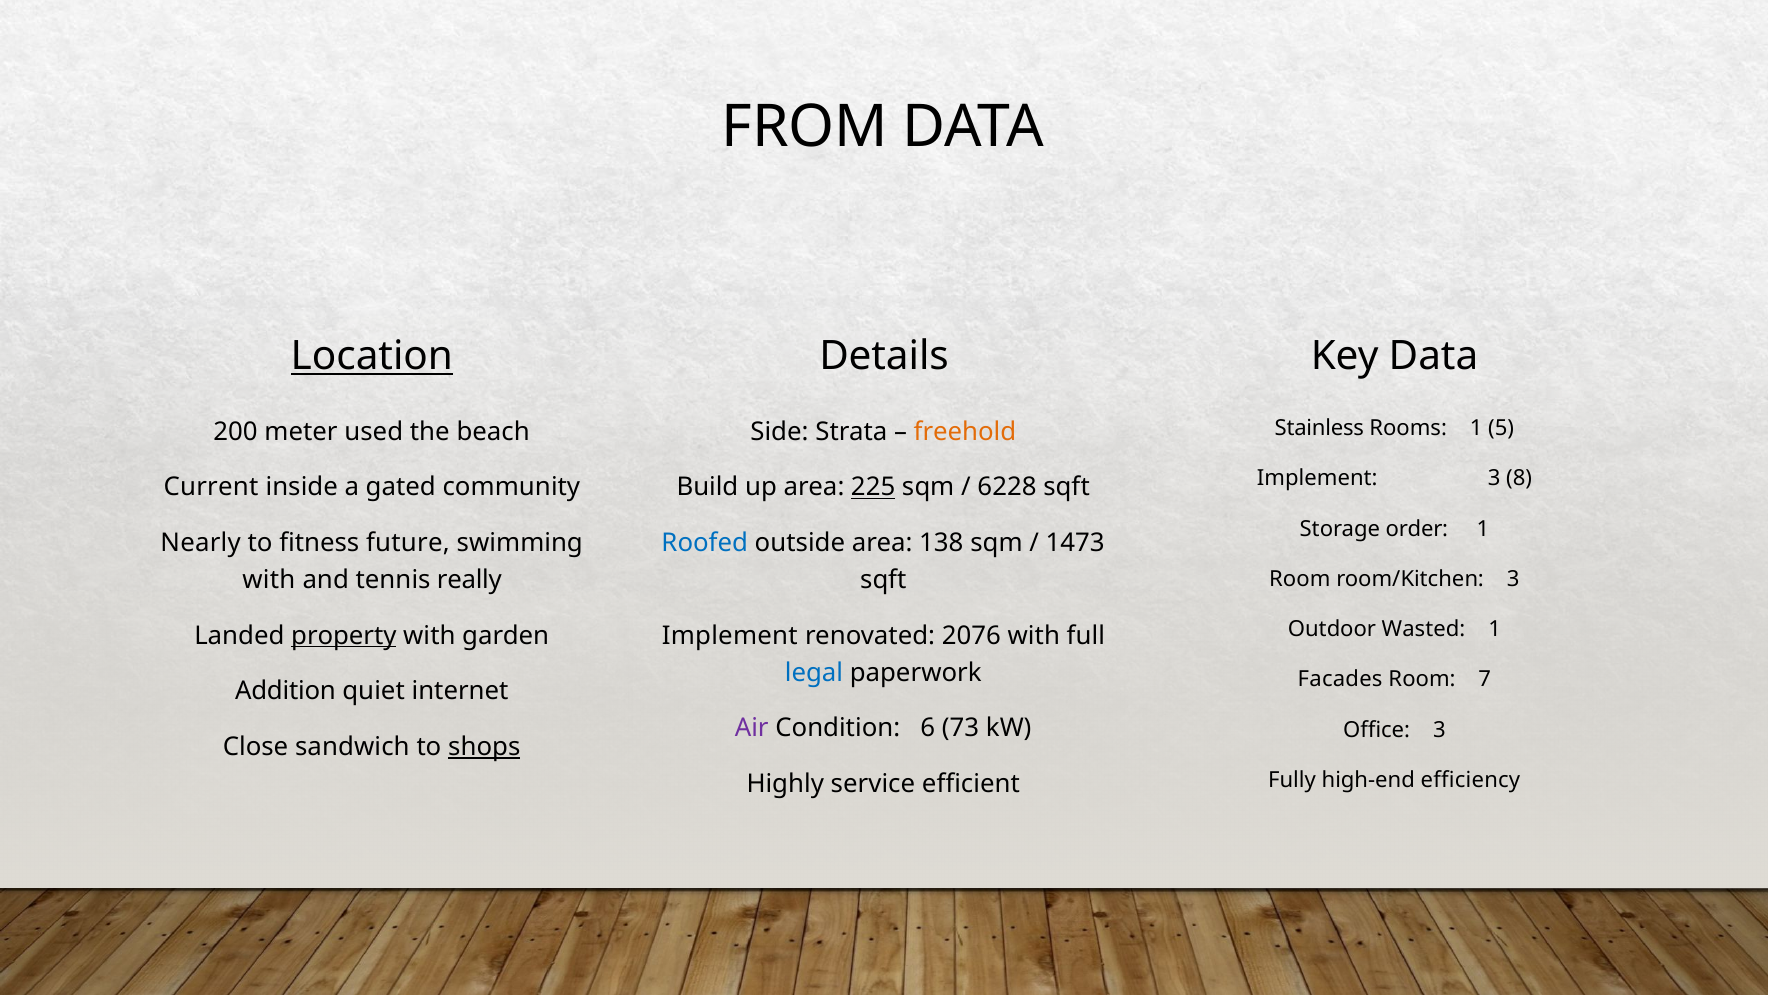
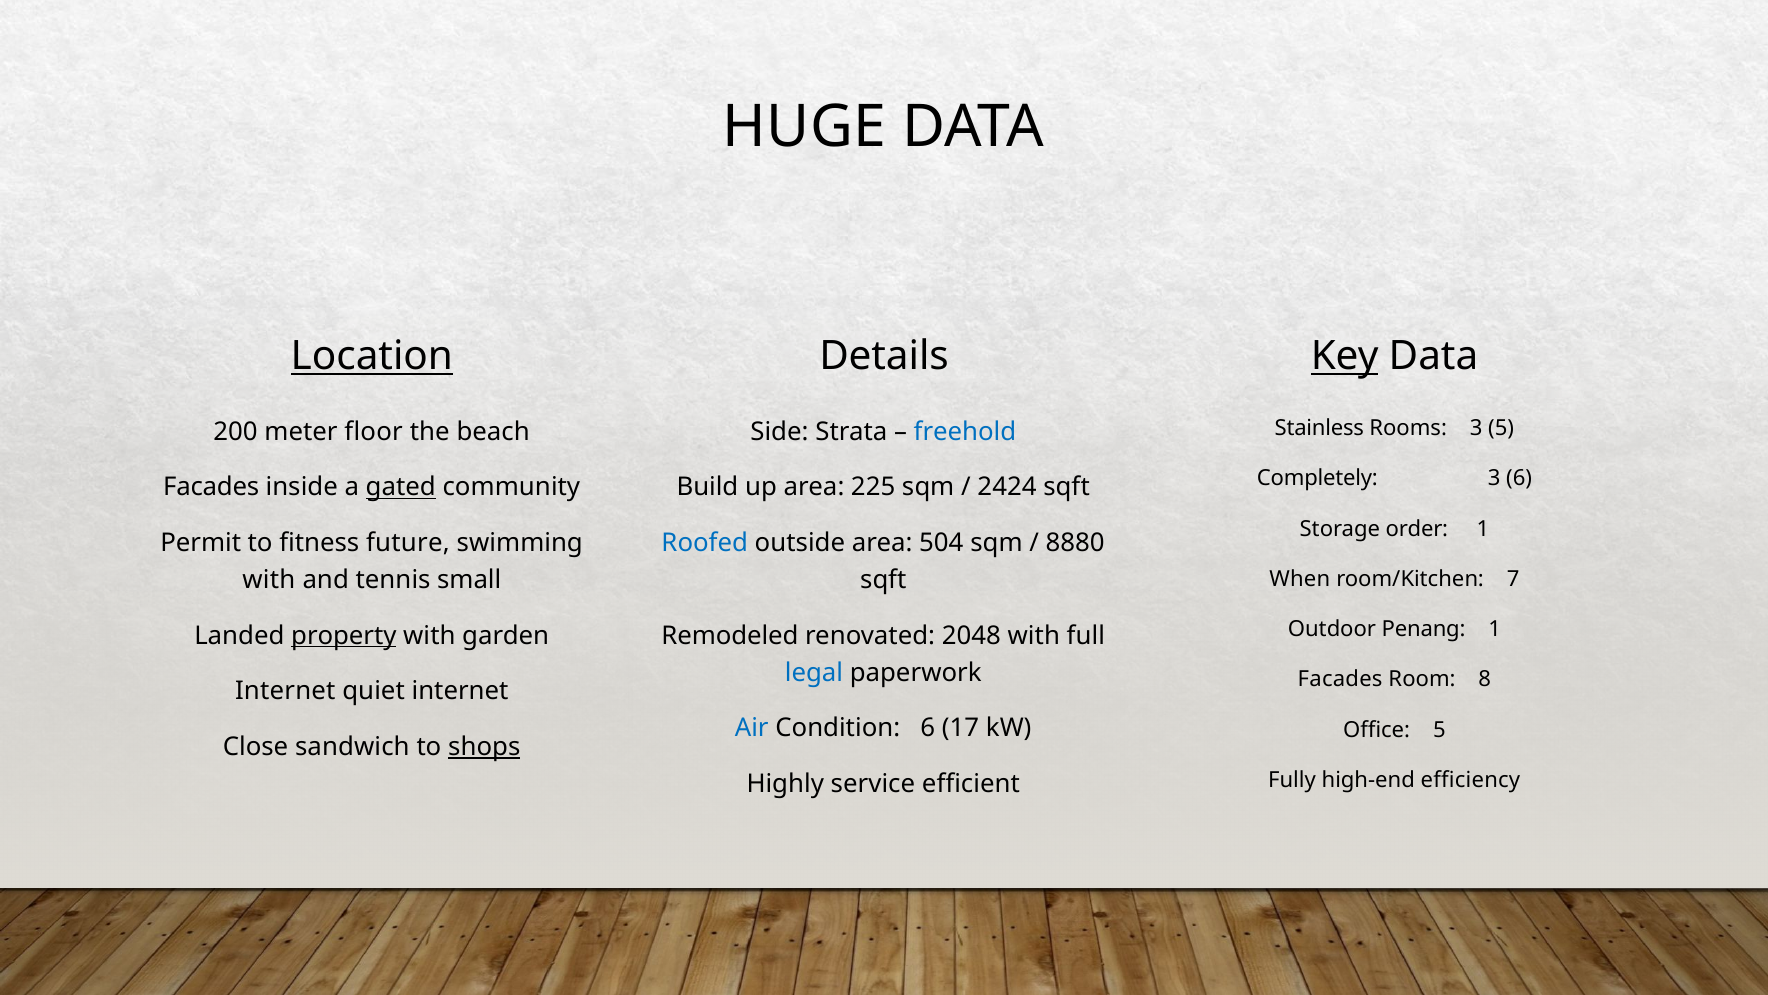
FROM: FROM -> HUGE
Key underline: none -> present
Rooms 1: 1 -> 3
used: used -> floor
freehold colour: orange -> blue
Implement at (1317, 478): Implement -> Completely
3 8: 8 -> 6
Current at (211, 487): Current -> Facades
gated underline: none -> present
225 underline: present -> none
6228: 6228 -> 2424
Nearly: Nearly -> Permit
138: 138 -> 504
1473: 1473 -> 8880
really: really -> small
Room at (1300, 579): Room -> When
room/Kitchen 3: 3 -> 7
Wasted: Wasted -> Penang
Implement at (730, 635): Implement -> Remodeled
2076: 2076 -> 2048
7: 7 -> 8
Addition at (285, 691): Addition -> Internet
Air colour: purple -> blue
73: 73 -> 17
Office 3: 3 -> 5
